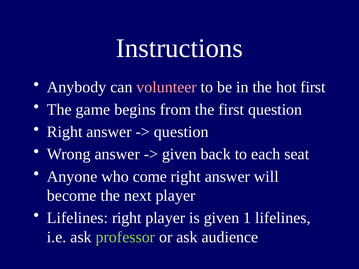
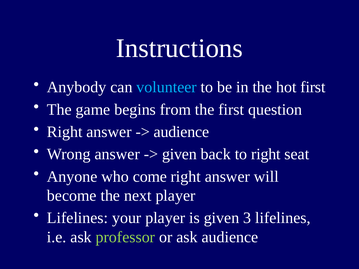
volunteer colour: pink -> light blue
question at (181, 132): question -> audience
to each: each -> right
Lifelines right: right -> your
1: 1 -> 3
